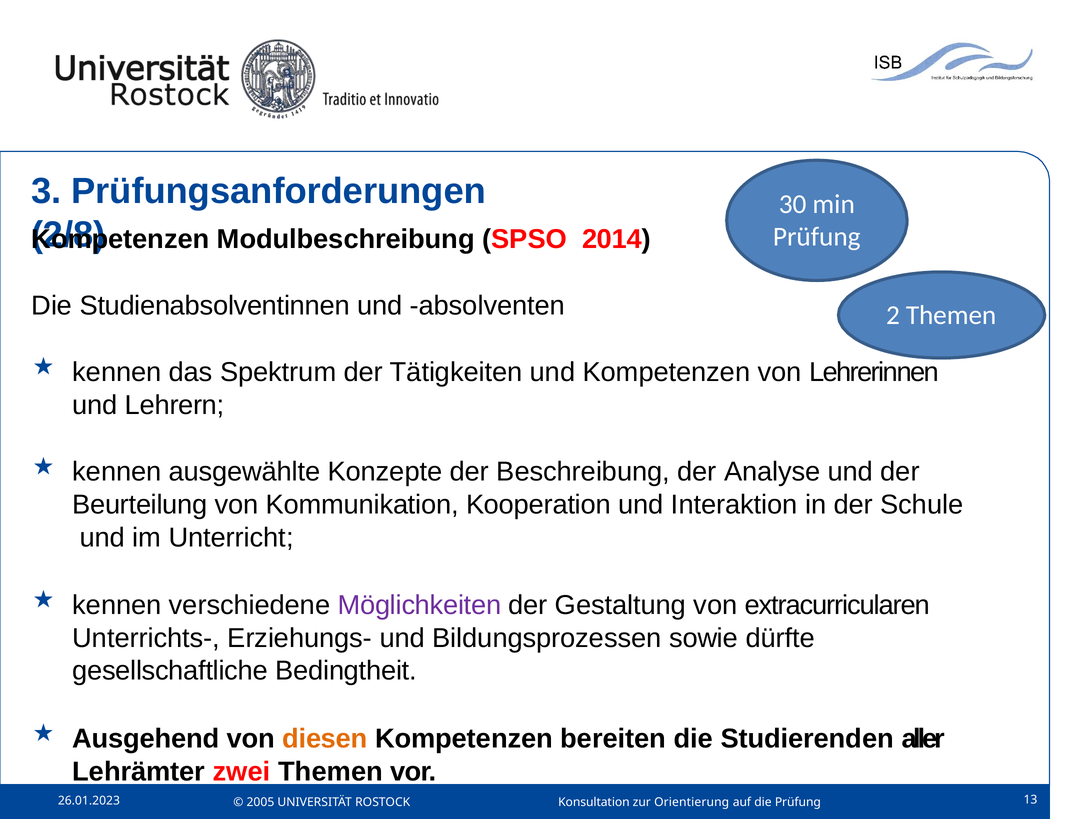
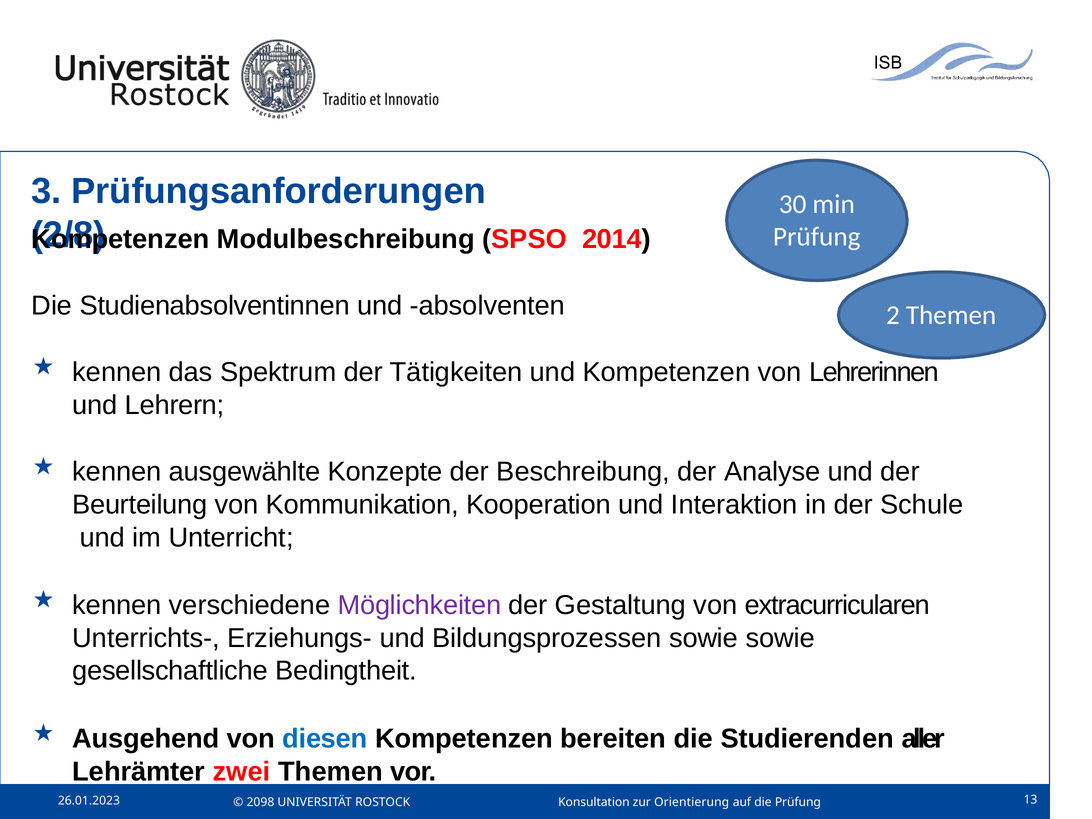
sowie dürfte: dürfte -> sowie
diesen colour: orange -> blue
2005: 2005 -> 2098
